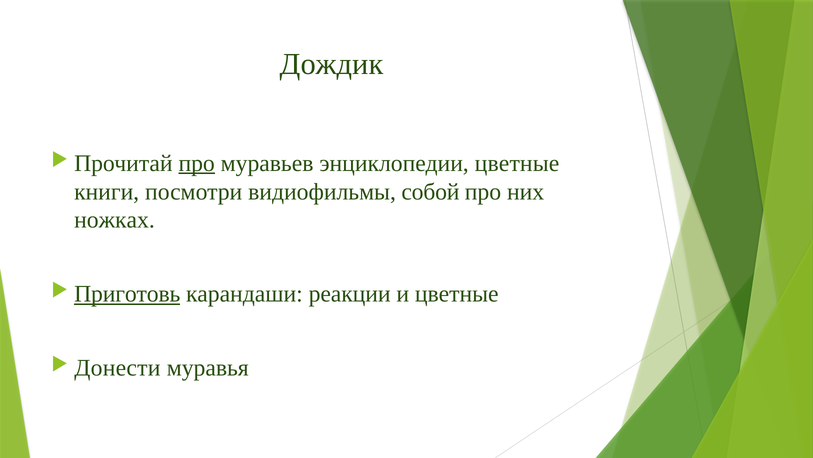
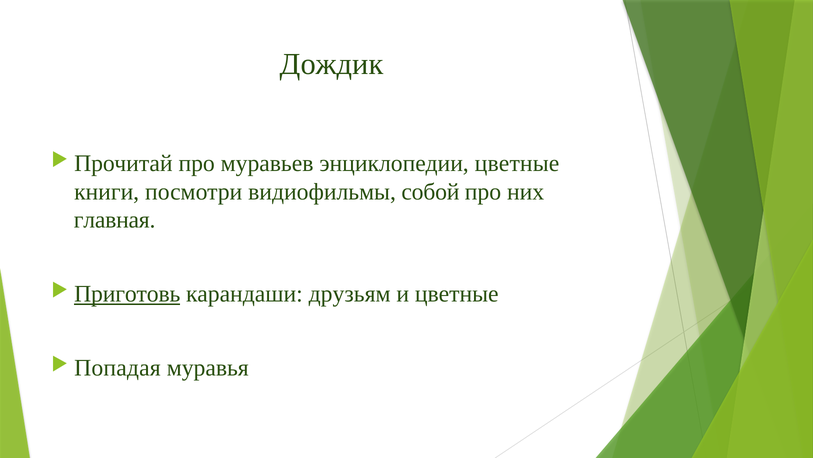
про at (197, 163) underline: present -> none
ножках: ножках -> главная
реакции: реакции -> друзьям
Донести: Донести -> Попадая
